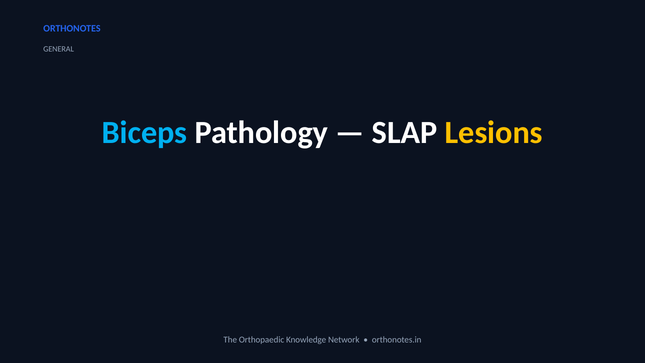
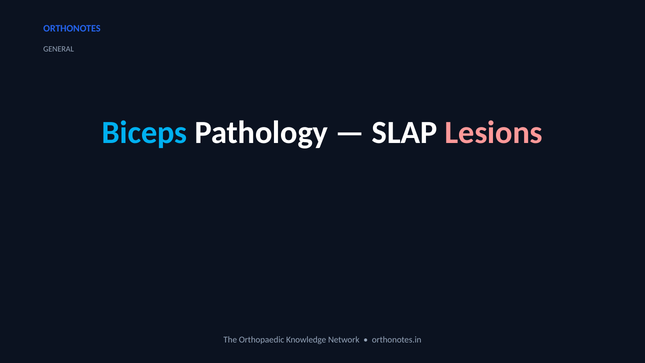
Lesions colour: yellow -> pink
